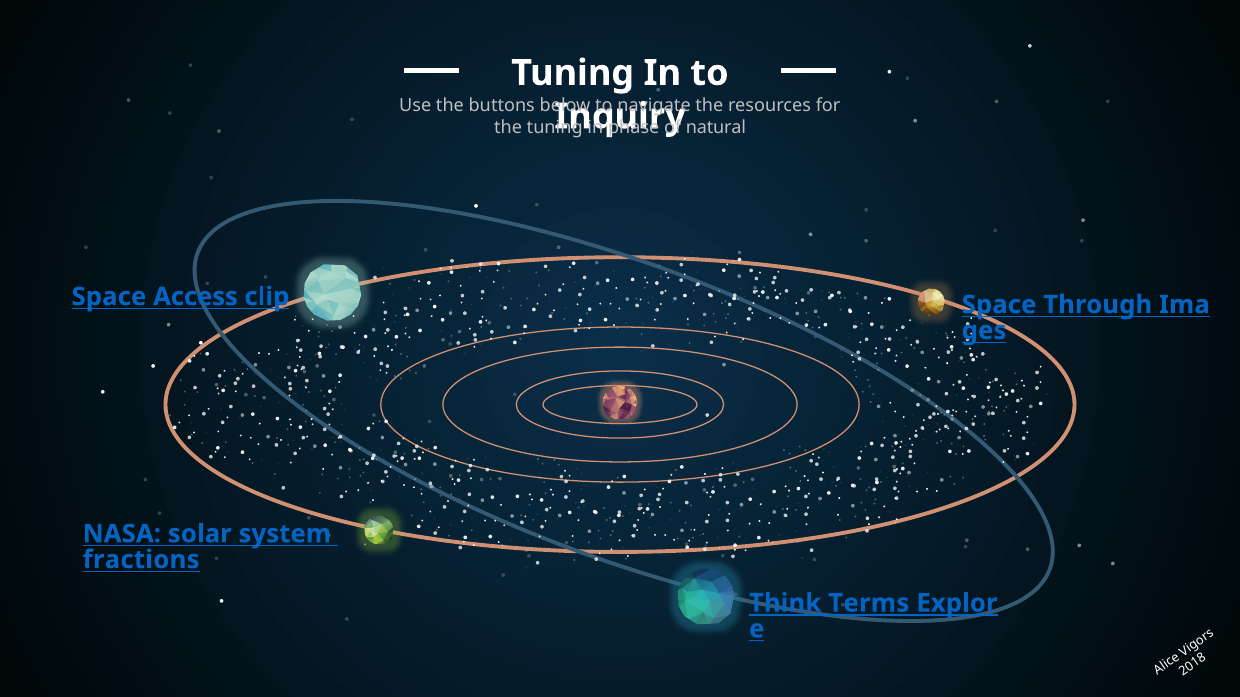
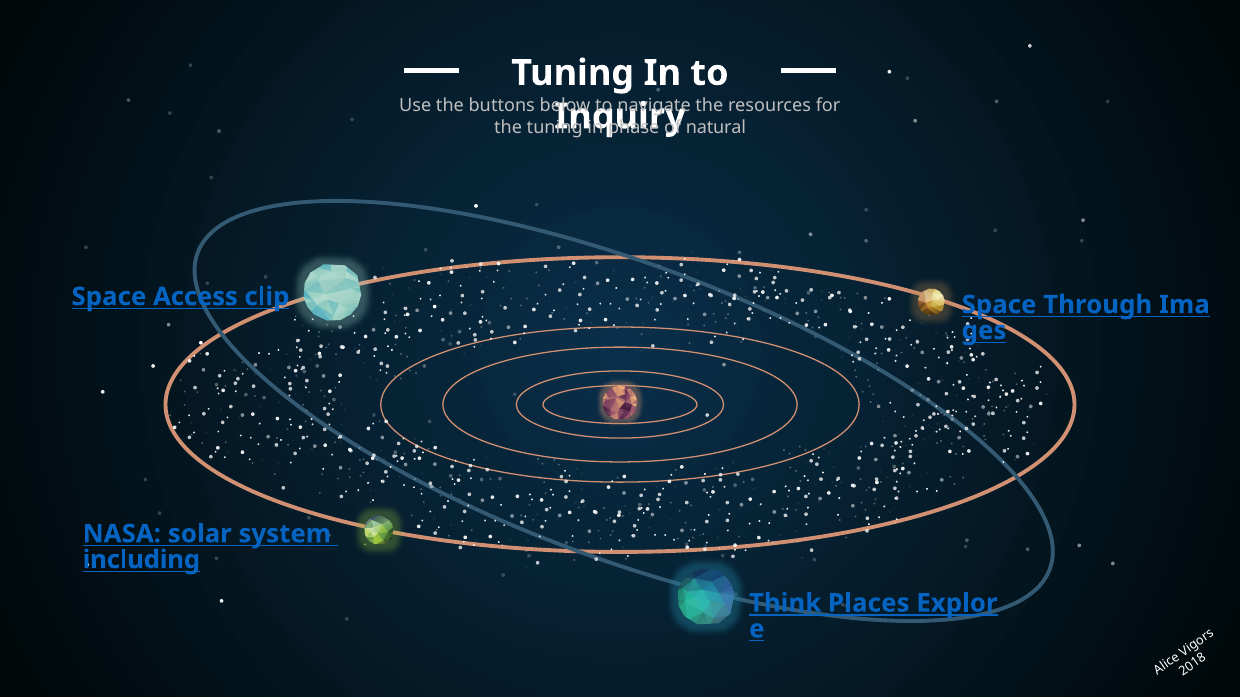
fractions: fractions -> including
Terms: Terms -> Places
